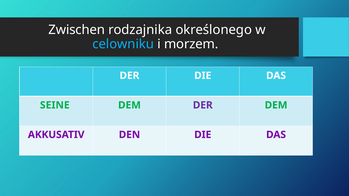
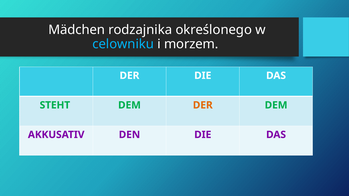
Zwischen: Zwischen -> Mädchen
SEINE: SEINE -> STEHT
DER at (203, 105) colour: purple -> orange
